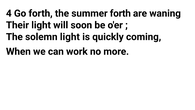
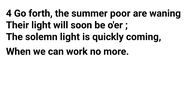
summer forth: forth -> poor
